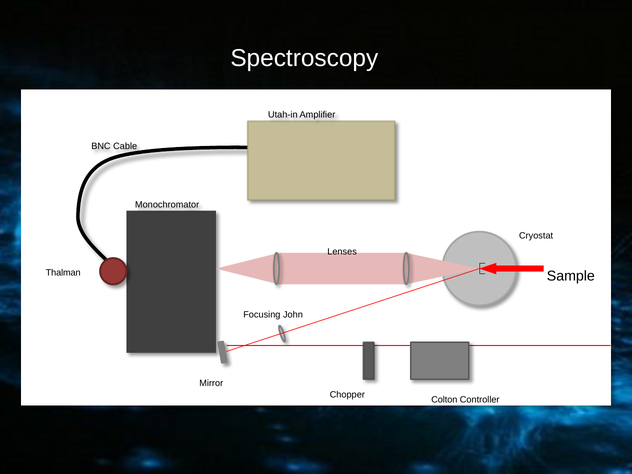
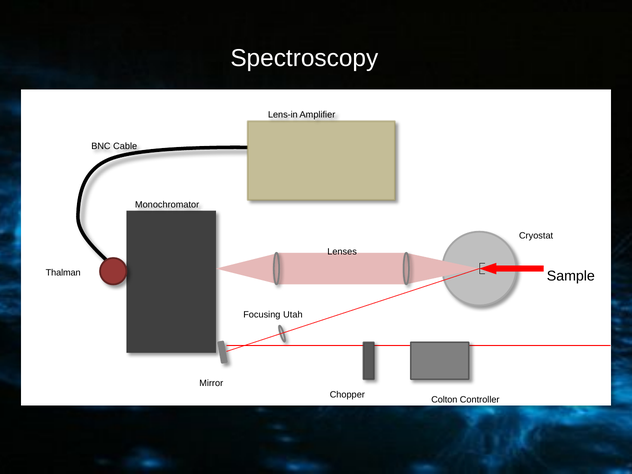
Utah-in: Utah-in -> Lens-in
John: John -> Utah
